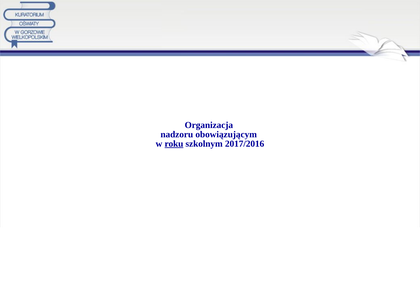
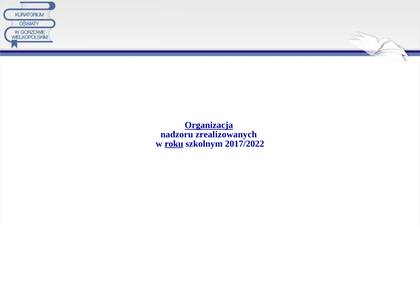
Organizacja underline: none -> present
obowiązującym: obowiązującym -> zrealizowanych
2017/2016: 2017/2016 -> 2017/2022
